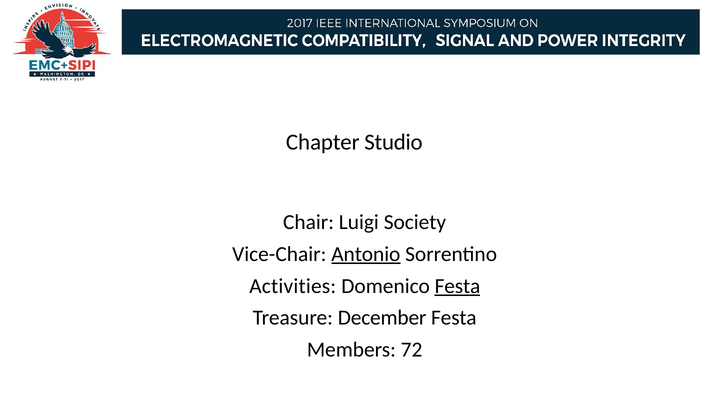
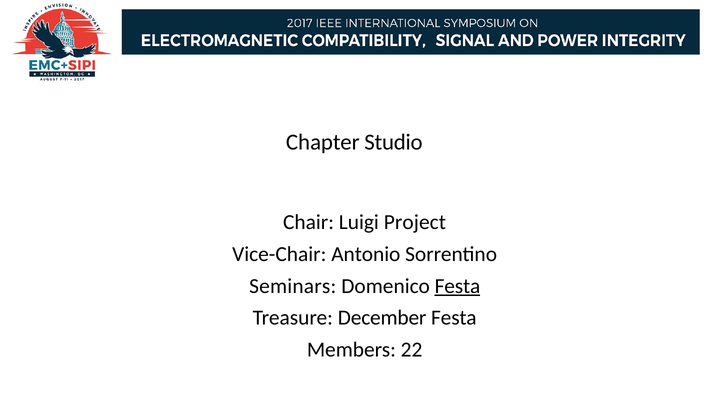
Society: Society -> Project
Antonio underline: present -> none
Activities: Activities -> Seminars
72: 72 -> 22
